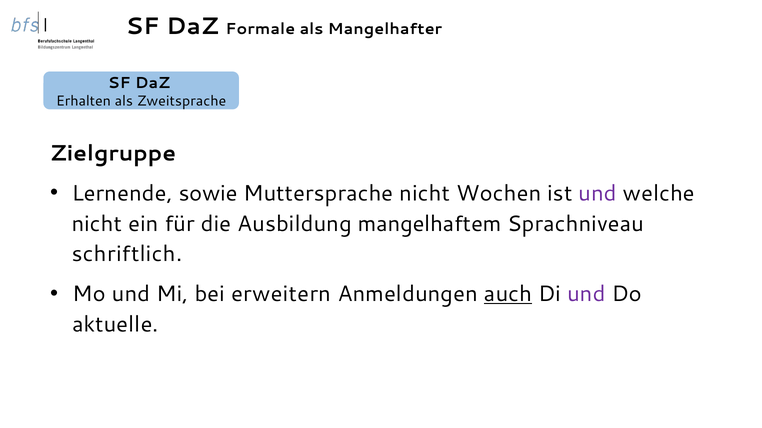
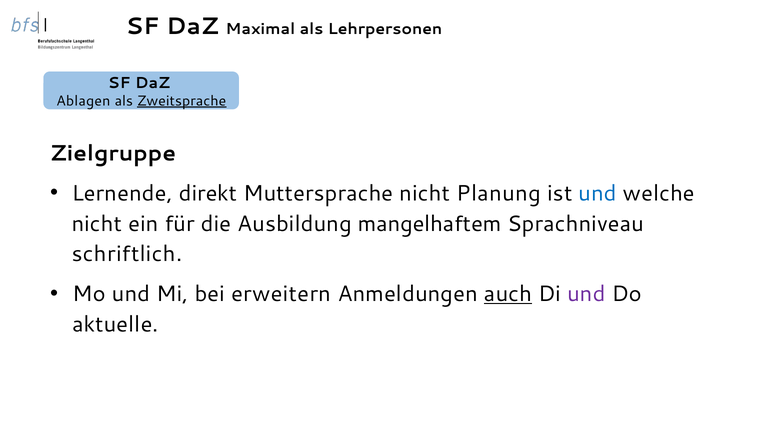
Formale: Formale -> Maximal
Mangelhafter: Mangelhafter -> Lehrpersonen
Erhalten: Erhalten -> Ablagen
Zweitsprache underline: none -> present
sowie: sowie -> direkt
Wochen: Wochen -> Planung
und at (598, 194) colour: purple -> blue
